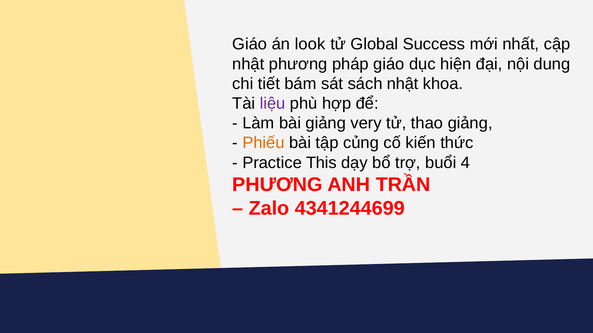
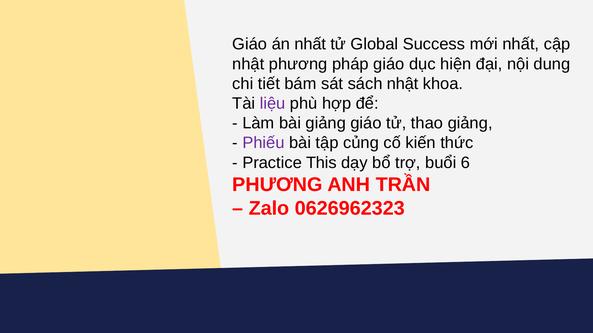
án look: look -> nhất
giảng very: very -> giáo
Phiếu colour: orange -> purple
4: 4 -> 6
4341244699: 4341244699 -> 0626962323
